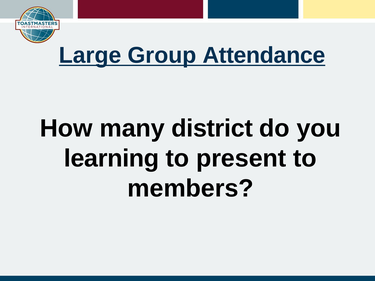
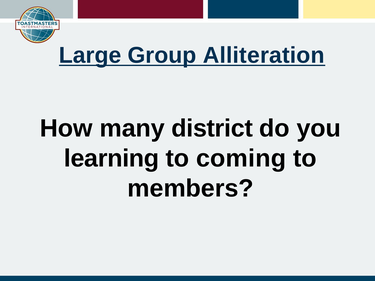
Attendance: Attendance -> Alliteration
present: present -> coming
